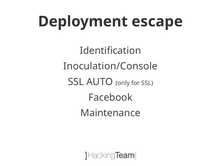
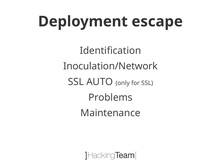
Inoculation/Console: Inoculation/Console -> Inoculation/Network
Facebook: Facebook -> Problems
